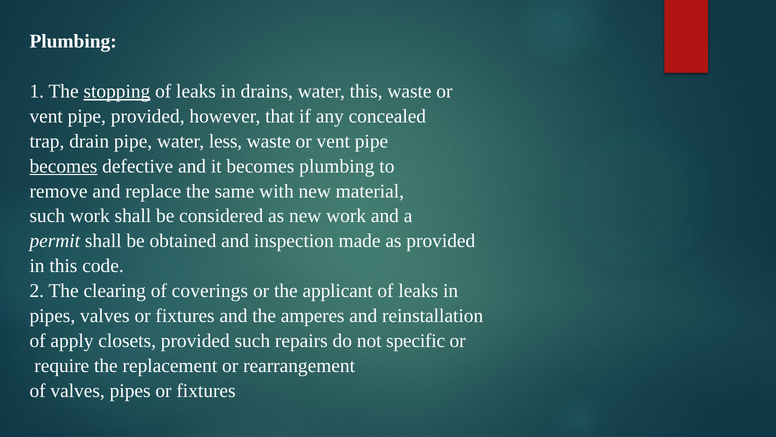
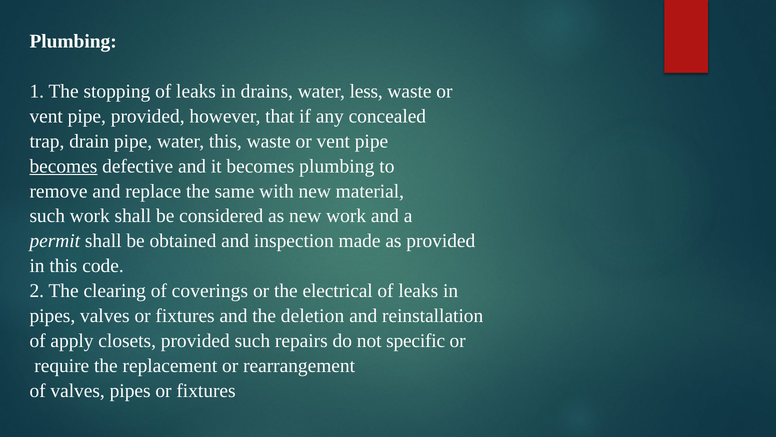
stopping underline: present -> none
water this: this -> less
water less: less -> this
applicant: applicant -> electrical
amperes: amperes -> deletion
